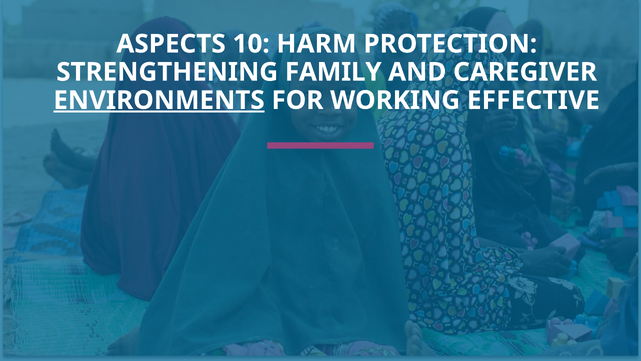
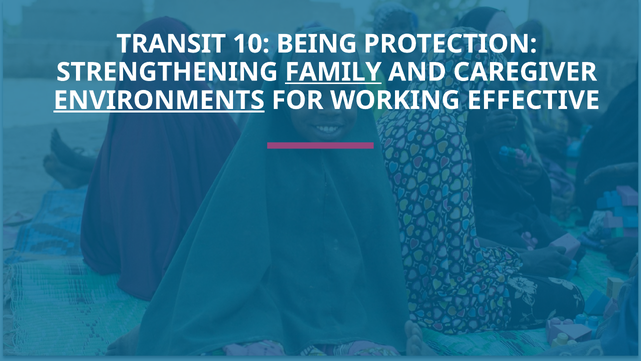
ASPECTS: ASPECTS -> TRANSIT
HARM: HARM -> BEING
FAMILY underline: none -> present
